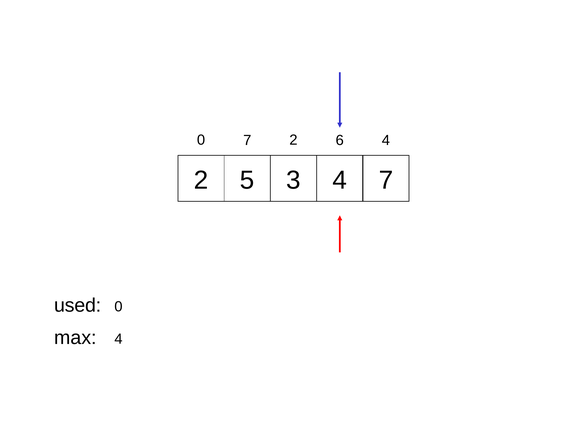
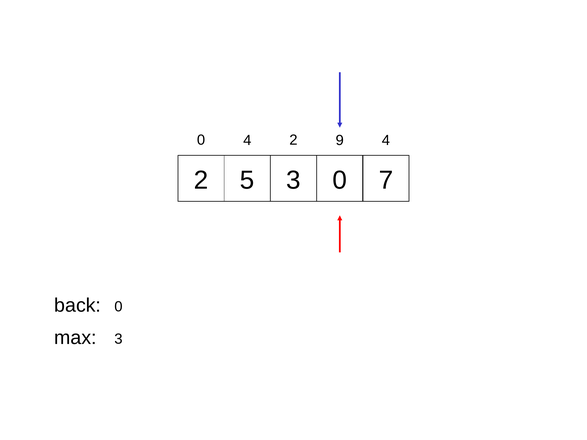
0 7: 7 -> 4
6: 6 -> 9
5 4: 4 -> 0
used: used -> back
max 4: 4 -> 3
